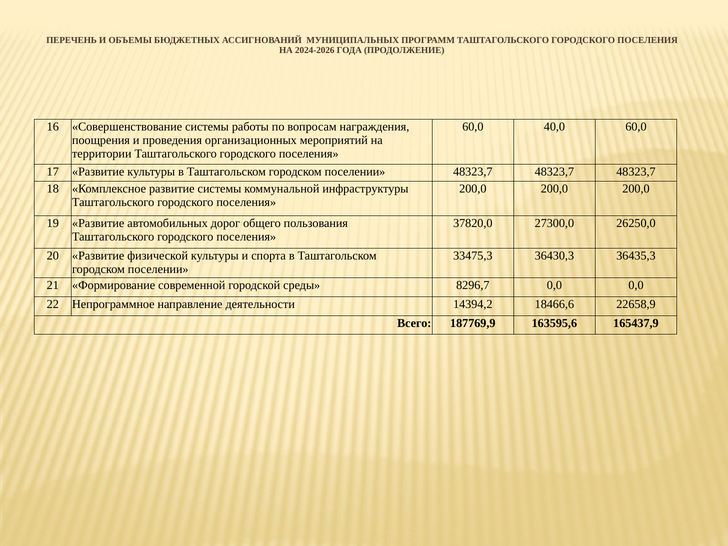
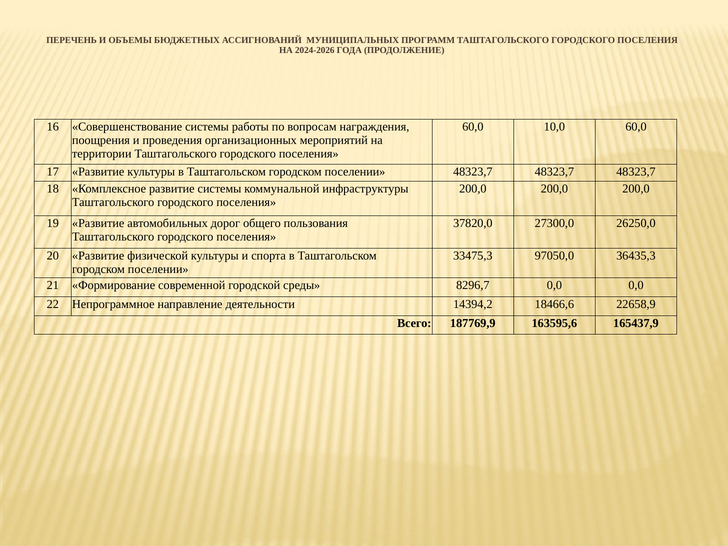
40,0: 40,0 -> 10,0
36430,3: 36430,3 -> 97050,0
